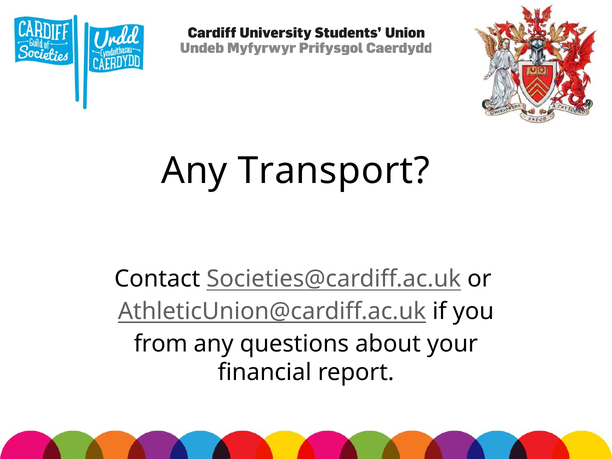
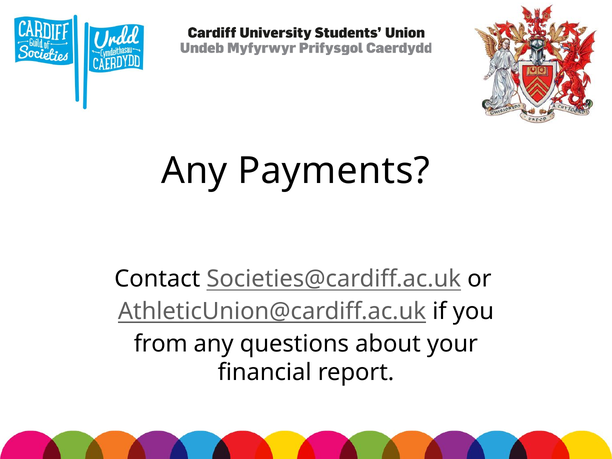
Transport: Transport -> Payments
